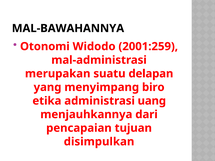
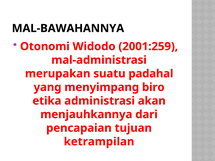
delapan: delapan -> padahal
uang: uang -> akan
disimpulkan: disimpulkan -> ketrampilan
